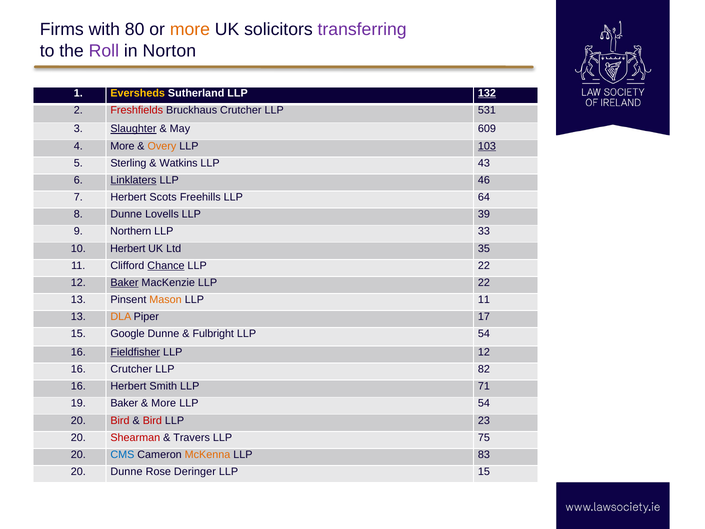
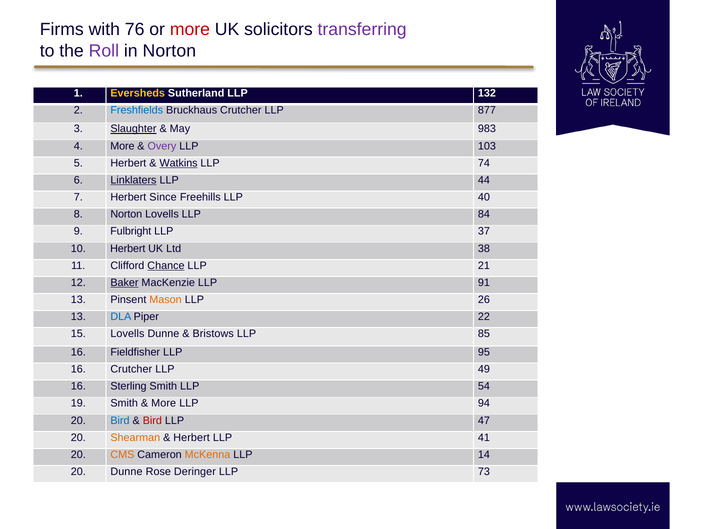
80: 80 -> 76
more at (190, 30) colour: orange -> red
132 underline: present -> none
Freshfields colour: red -> blue
531: 531 -> 877
609: 609 -> 983
Overy colour: orange -> purple
103 underline: present -> none
5 Sterling: Sterling -> Herbert
Watkins underline: none -> present
43: 43 -> 74
46: 46 -> 44
Scots: Scots -> Since
64: 64 -> 40
8 Dunne: Dunne -> Norton
39: 39 -> 84
Northern: Northern -> Fulbright
33: 33 -> 37
35: 35 -> 38
22 at (484, 265): 22 -> 21
MacKenzie LLP 22: 22 -> 91
LLP 11: 11 -> 26
DLA colour: orange -> blue
17: 17 -> 22
15 Google: Google -> Lovells
Fulbright: Fulbright -> Bristows
54 at (484, 334): 54 -> 85
Fieldfisher underline: present -> none
LLP 12: 12 -> 95
82: 82 -> 49
16 Herbert: Herbert -> Sterling
71: 71 -> 54
19 Baker: Baker -> Smith
54 at (484, 403): 54 -> 94
Bird at (120, 420) colour: red -> blue
23: 23 -> 47
Shearman colour: red -> orange
Travers at (192, 437): Travers -> Herbert
75: 75 -> 41
CMS colour: blue -> orange
83: 83 -> 14
LLP 15: 15 -> 73
